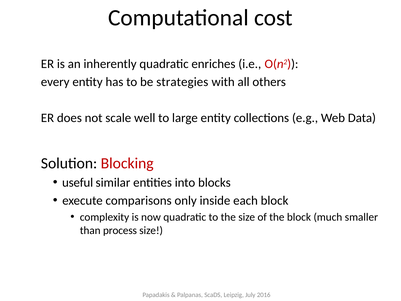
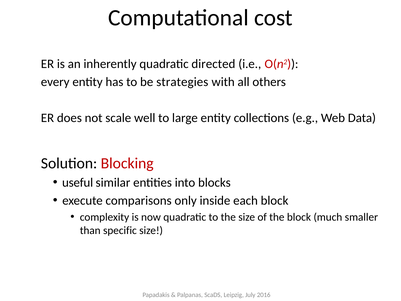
enriches: enriches -> directed
process: process -> specific
